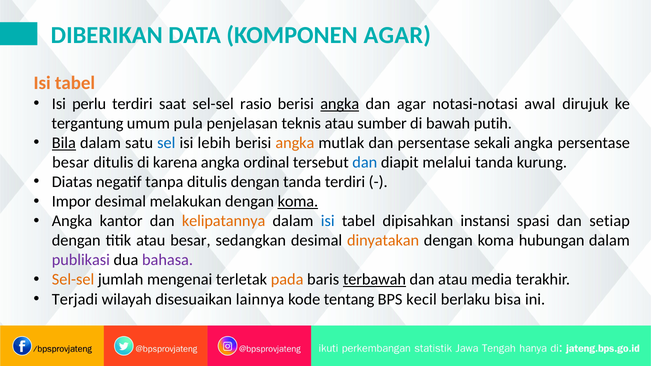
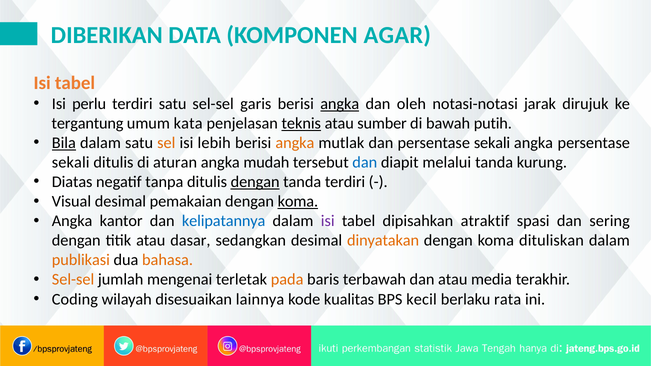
terdiri saat: saat -> satu
rasio: rasio -> garis
dan agar: agar -> oleh
awal: awal -> jarak
pula: pula -> kata
teknis underline: none -> present
sel colour: blue -> orange
besar at (71, 163): besar -> sekali
karena: karena -> aturan
ordinal: ordinal -> mudah
dengan at (255, 182) underline: none -> present
Impor: Impor -> Visual
melakukan: melakukan -> pemakaian
kelipatannya colour: orange -> blue
isi at (328, 221) colour: blue -> purple
instansi: instansi -> atraktif
setiap: setiap -> sering
atau besar: besar -> dasar
hubungan: hubungan -> dituliskan
publikasi colour: purple -> orange
bahasa colour: purple -> orange
terbawah underline: present -> none
Terjadi: Terjadi -> Coding
tentang: tentang -> kualitas
bisa: bisa -> rata
